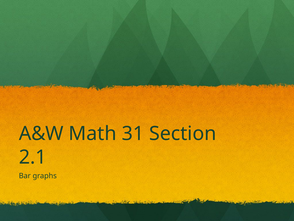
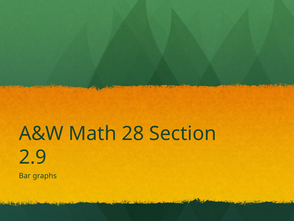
31: 31 -> 28
2.1: 2.1 -> 2.9
